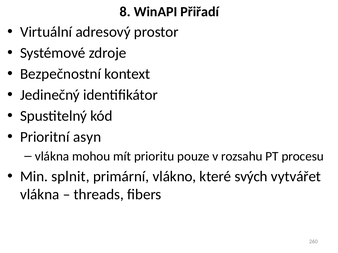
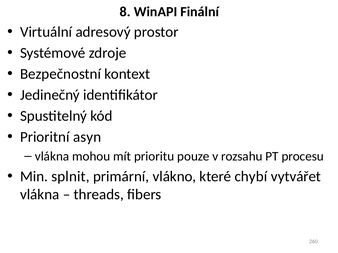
Přiřadí: Přiřadí -> Finální
svých: svých -> chybí
